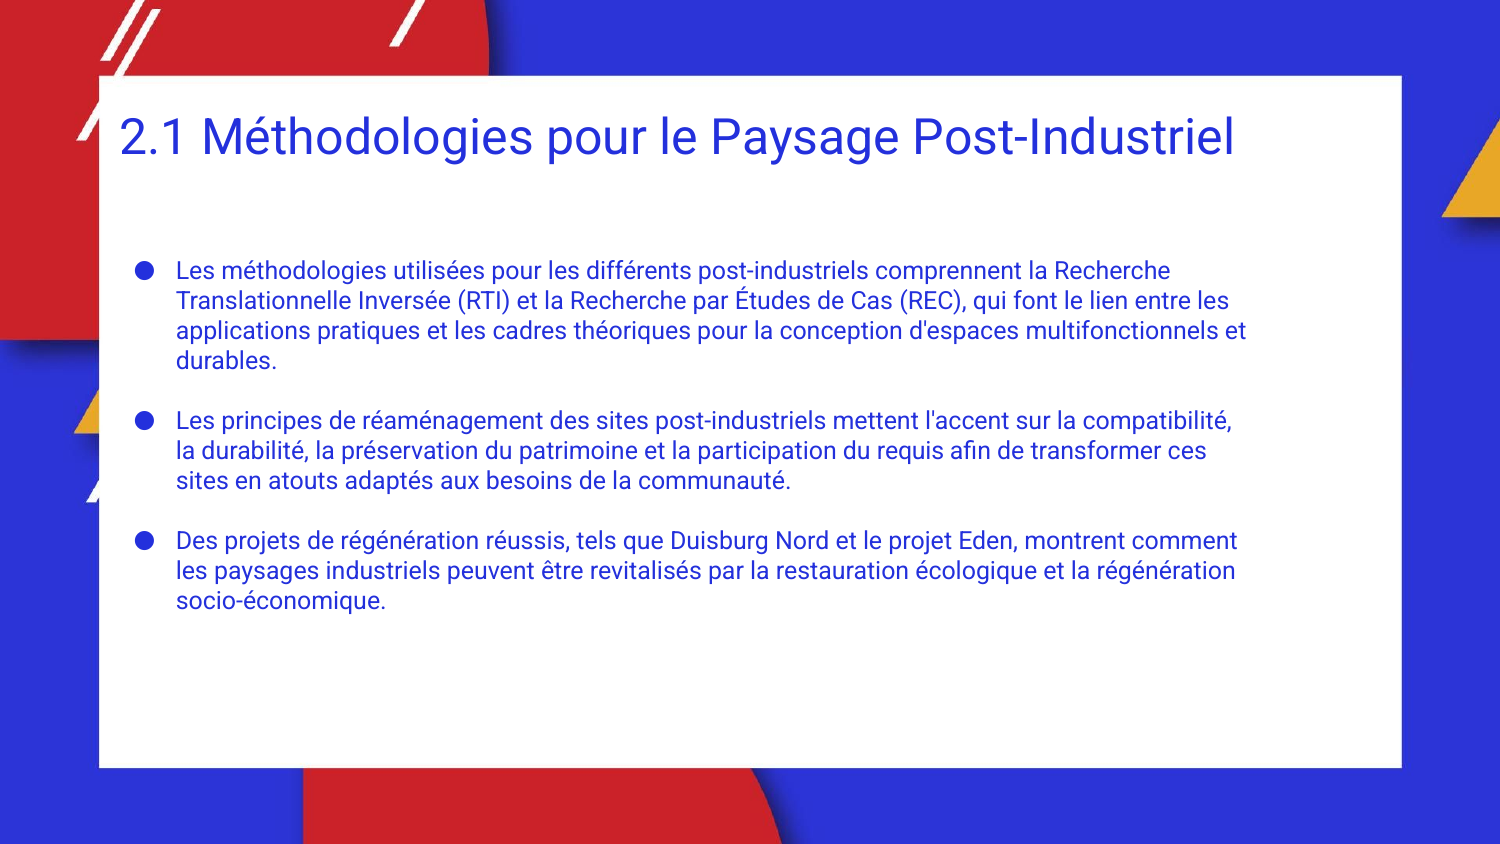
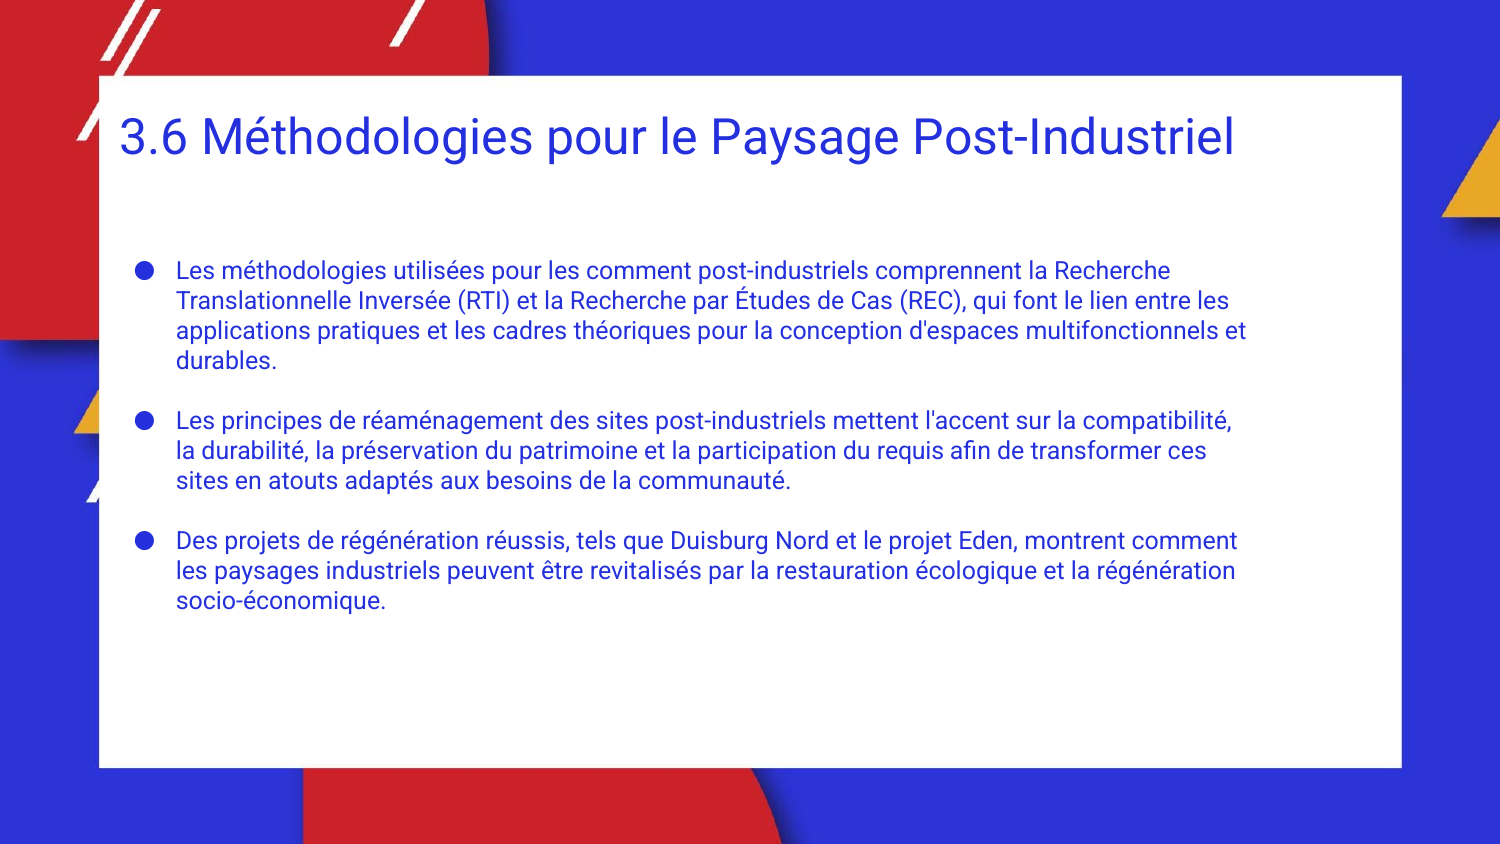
2.1: 2.1 -> 3.6
les différents: différents -> comment
